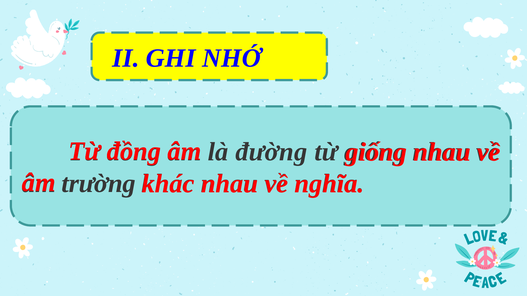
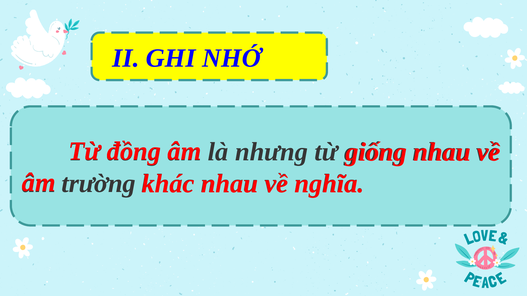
đường: đường -> nhưng
